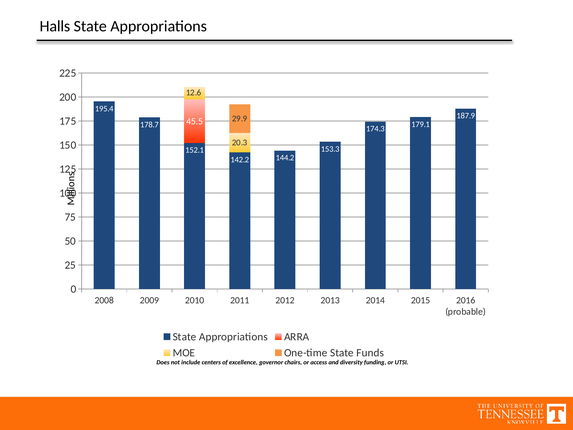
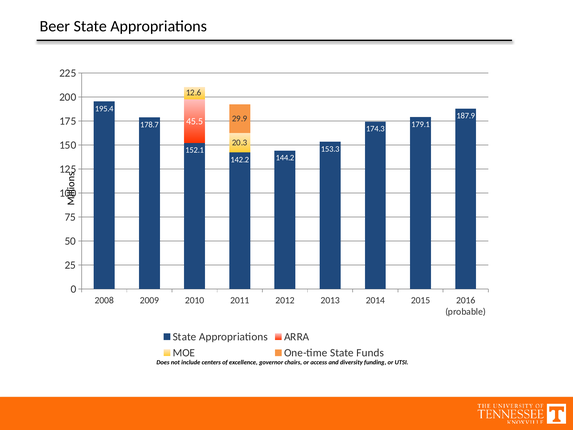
Halls: Halls -> Beer
